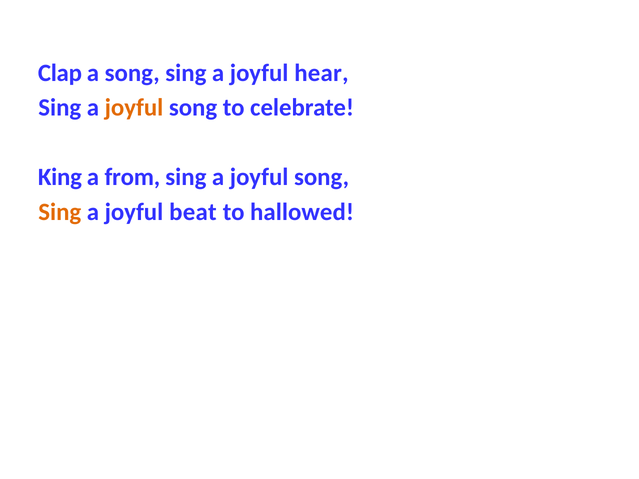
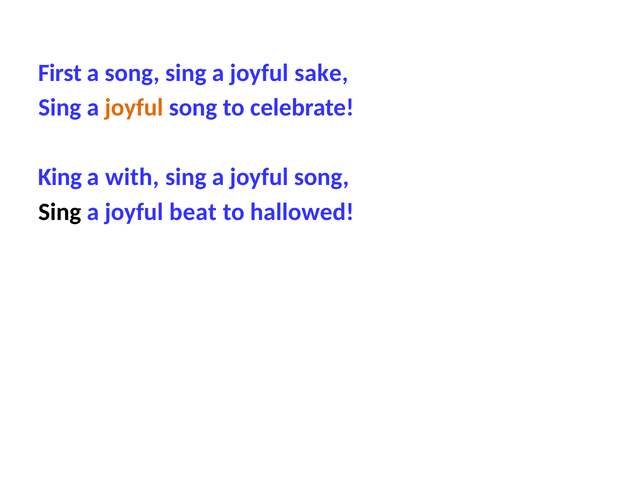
Clap: Clap -> First
hear: hear -> sake
from: from -> with
Sing at (60, 212) colour: orange -> black
